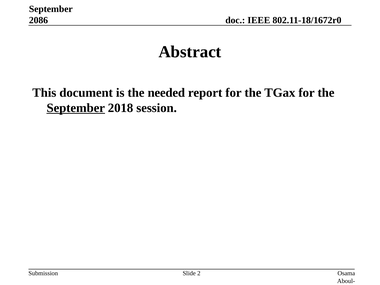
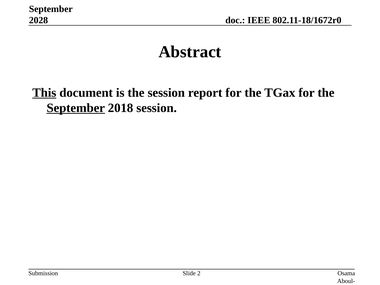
2086: 2086 -> 2028
This underline: none -> present
the needed: needed -> session
